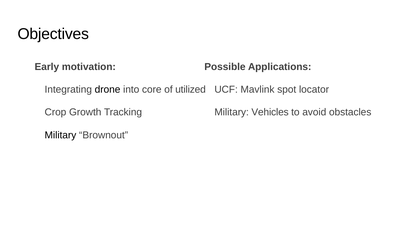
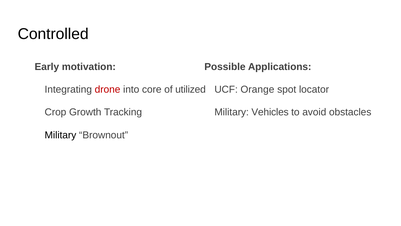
Objectives: Objectives -> Controlled
drone colour: black -> red
Mavlink: Mavlink -> Orange
